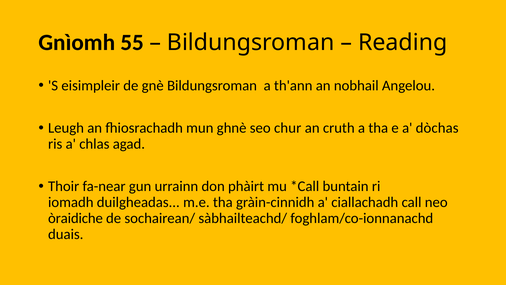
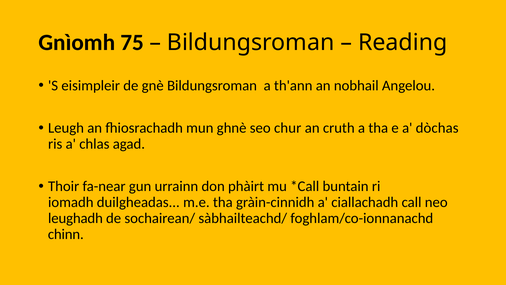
55: 55 -> 75
òraidiche: òraidiche -> leughadh
duais: duais -> chinn
